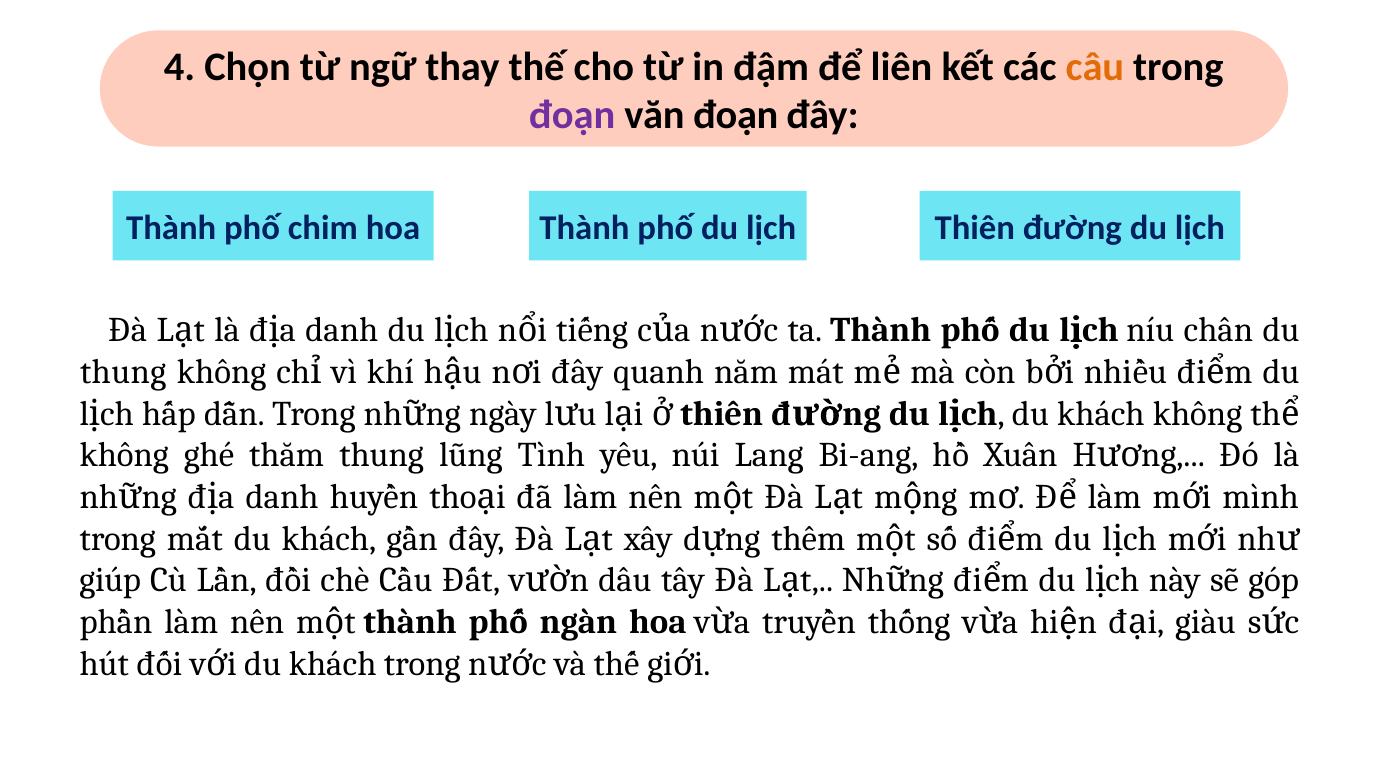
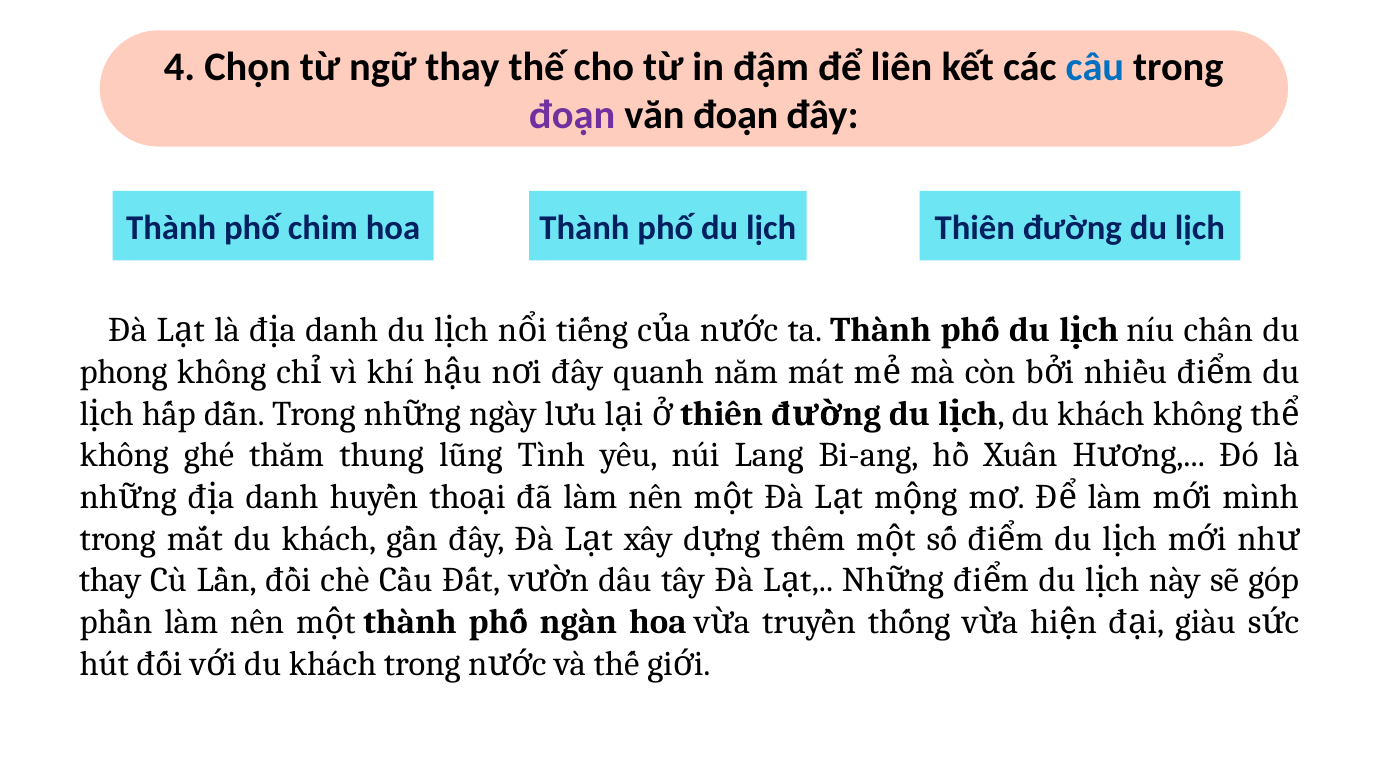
câu colour: orange -> blue
thung at (123, 372): thung -> phong
giúp at (110, 580): giúp -> thay
